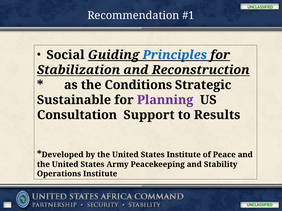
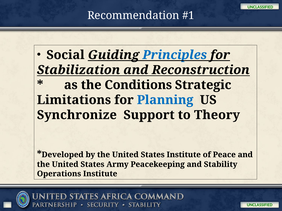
Sustainable: Sustainable -> Limitations
Planning colour: purple -> blue
Consultation: Consultation -> Synchronize
Results: Results -> Theory
